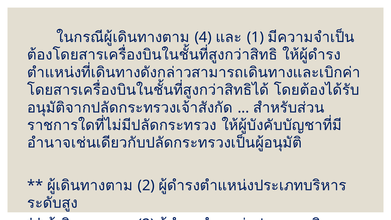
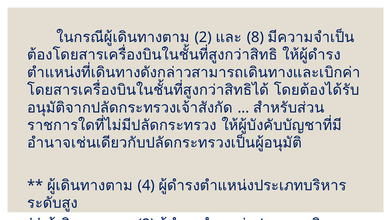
4 at (203, 37): 4 -> 2
1: 1 -> 8
2 at (146, 185): 2 -> 4
